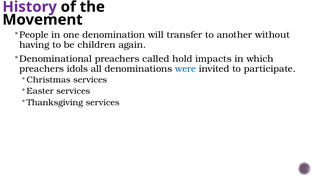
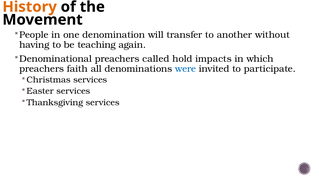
History colour: purple -> orange
children: children -> teaching
idols: idols -> faith
